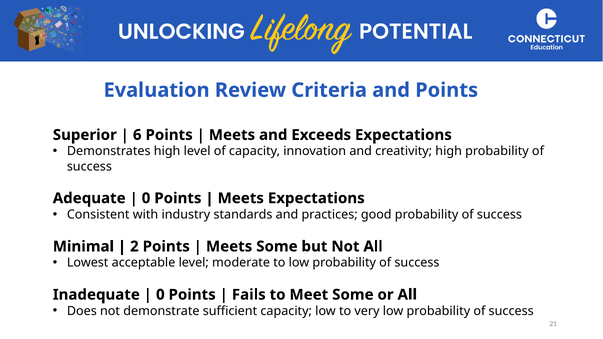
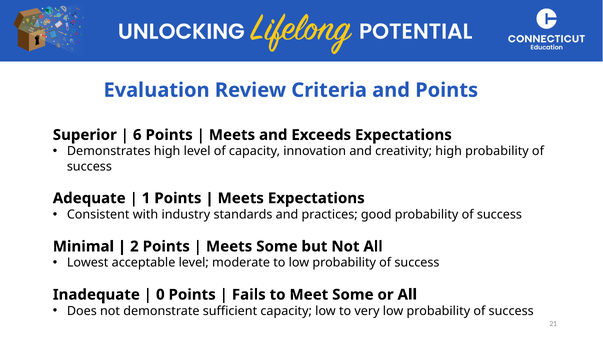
0 at (146, 198): 0 -> 1
